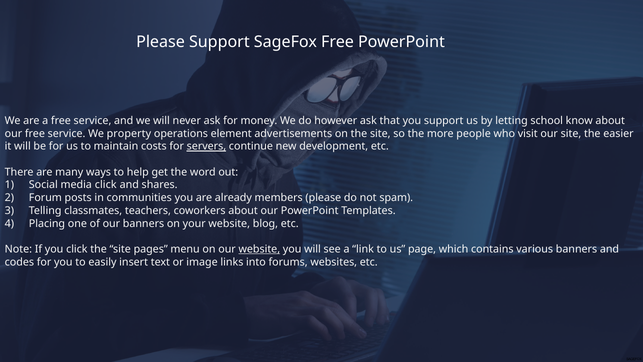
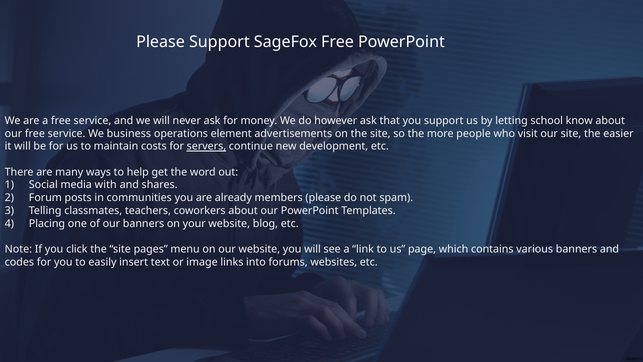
property: property -> business
media click: click -> with
website at (259, 249) underline: present -> none
